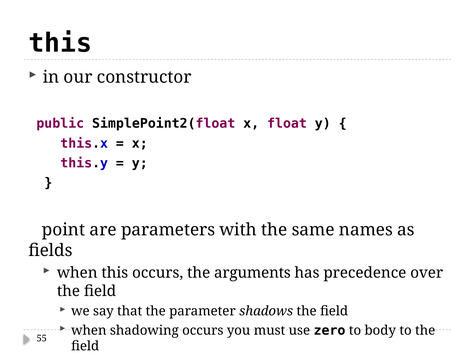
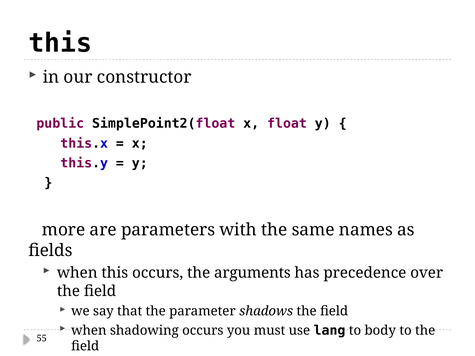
point: point -> more
zero: zero -> lang
